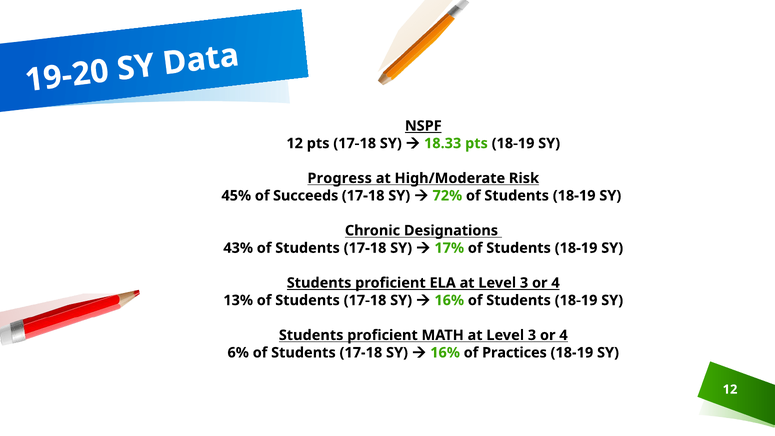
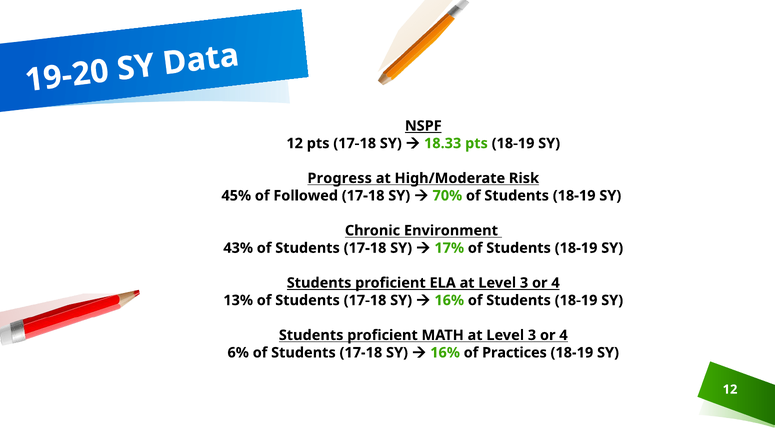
Succeeds: Succeeds -> Followed
72%: 72% -> 70%
Designations: Designations -> Environment
